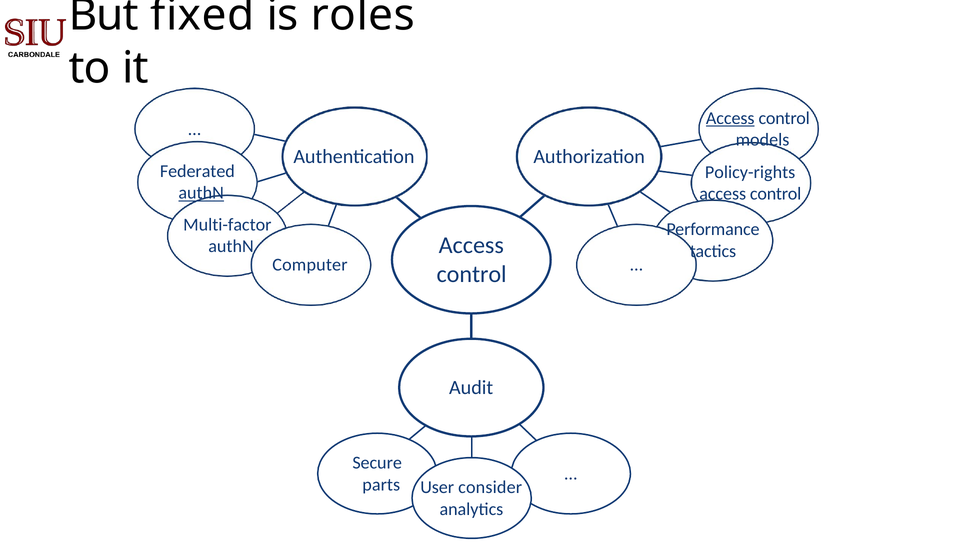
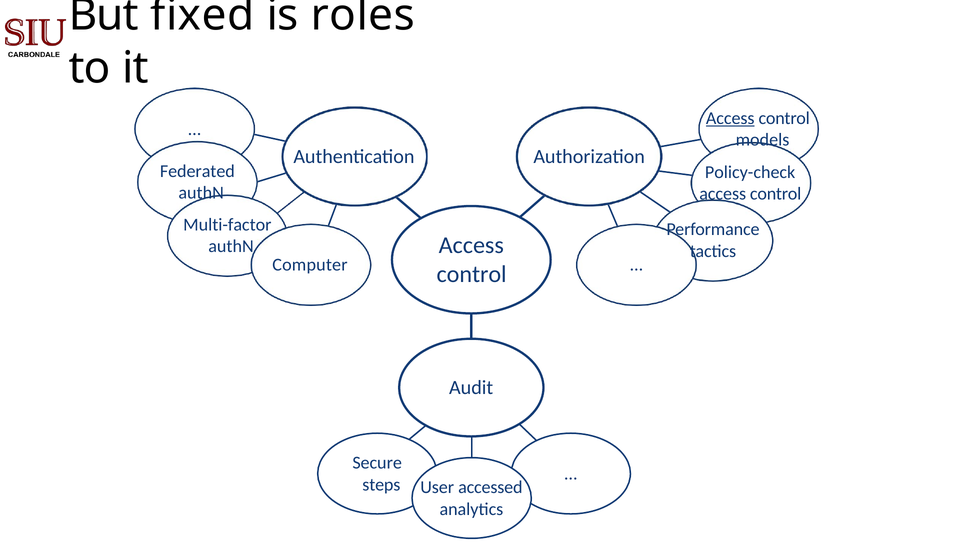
Policy-rights: Policy-rights -> Policy-check
authN at (201, 193) underline: present -> none
parts: parts -> steps
consider: consider -> accessed
